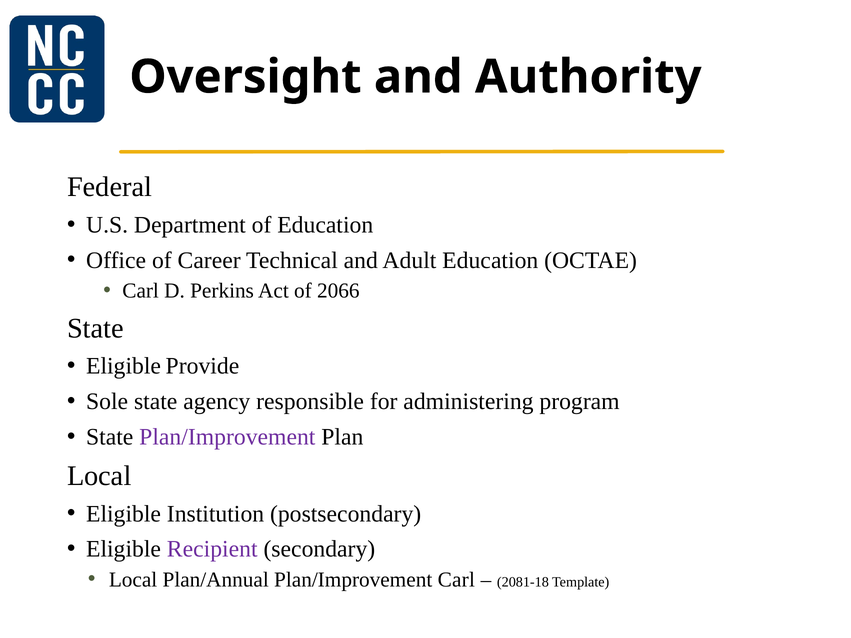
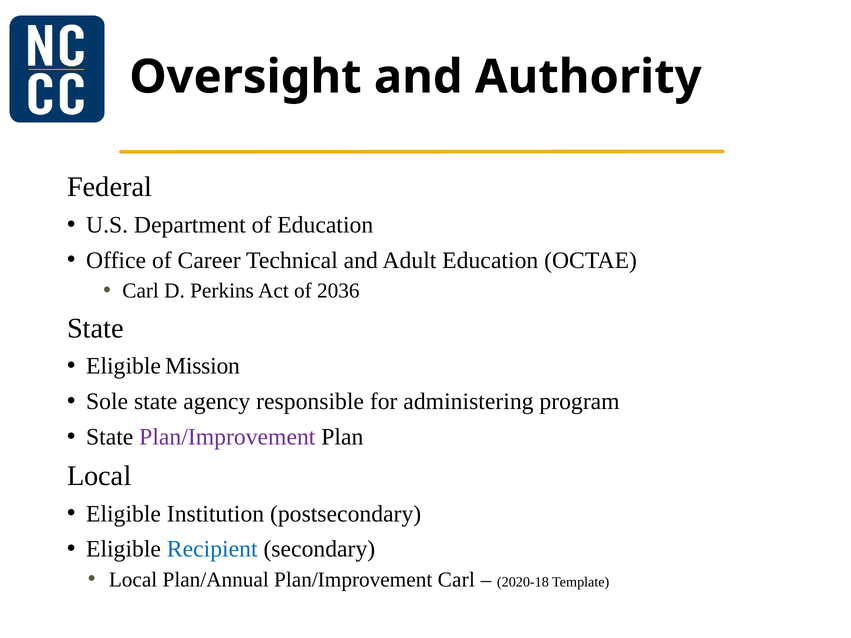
2066: 2066 -> 2036
Provide: Provide -> Mission
Recipient colour: purple -> blue
2081-18: 2081-18 -> 2020-18
